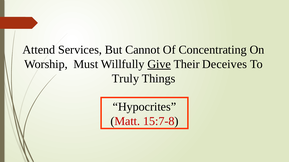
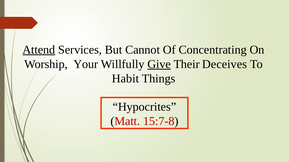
Attend underline: none -> present
Must: Must -> Your
Truly: Truly -> Habit
